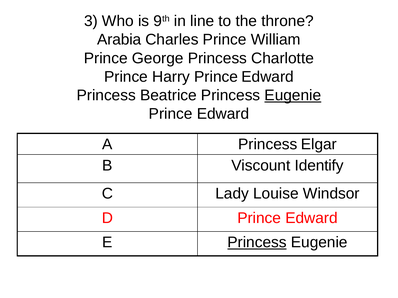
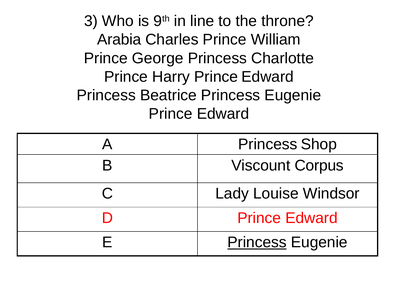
Eugenie at (293, 95) underline: present -> none
Elgar: Elgar -> Shop
Identify: Identify -> Corpus
